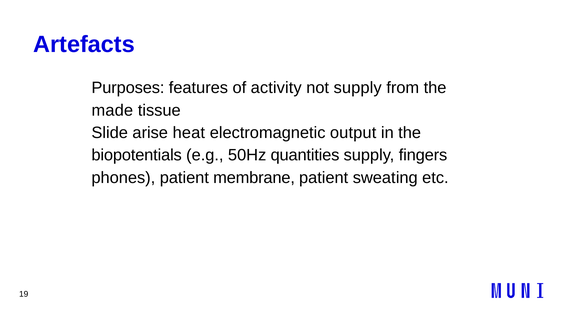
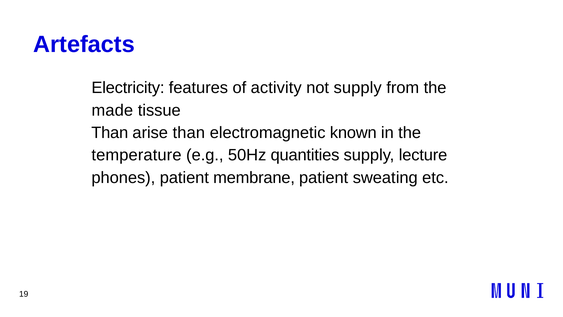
Purposes: Purposes -> Electricity
Slide at (110, 133): Slide -> Than
arise heat: heat -> than
output: output -> known
biopotentials: biopotentials -> temperature
fingers: fingers -> lecture
